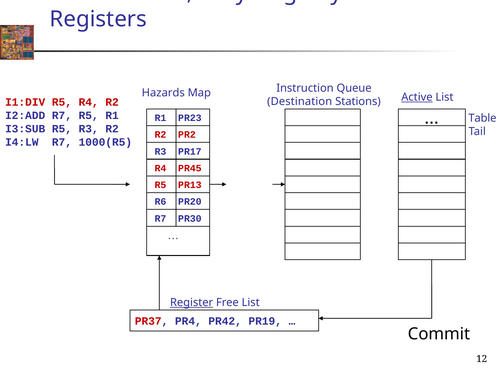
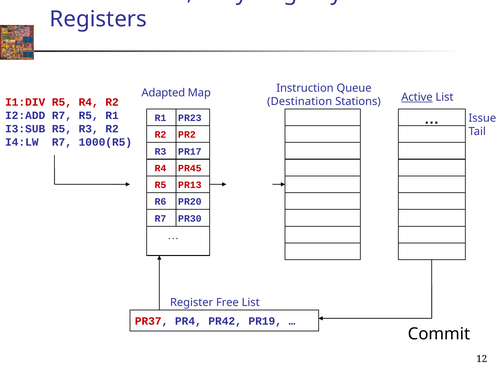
Hazards: Hazards -> Adapted
Table: Table -> Issue
Register underline: present -> none
